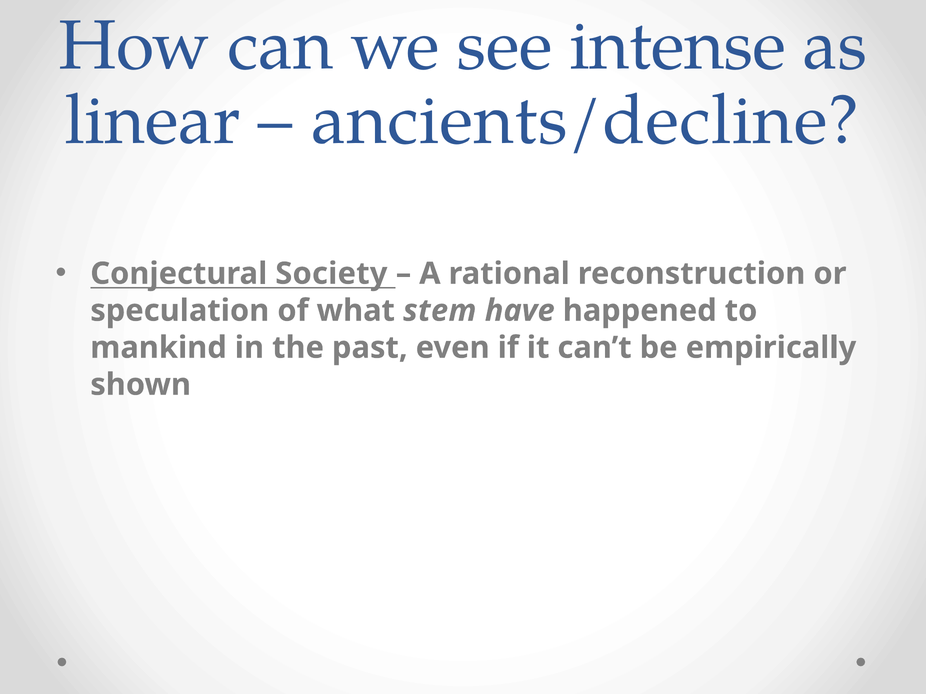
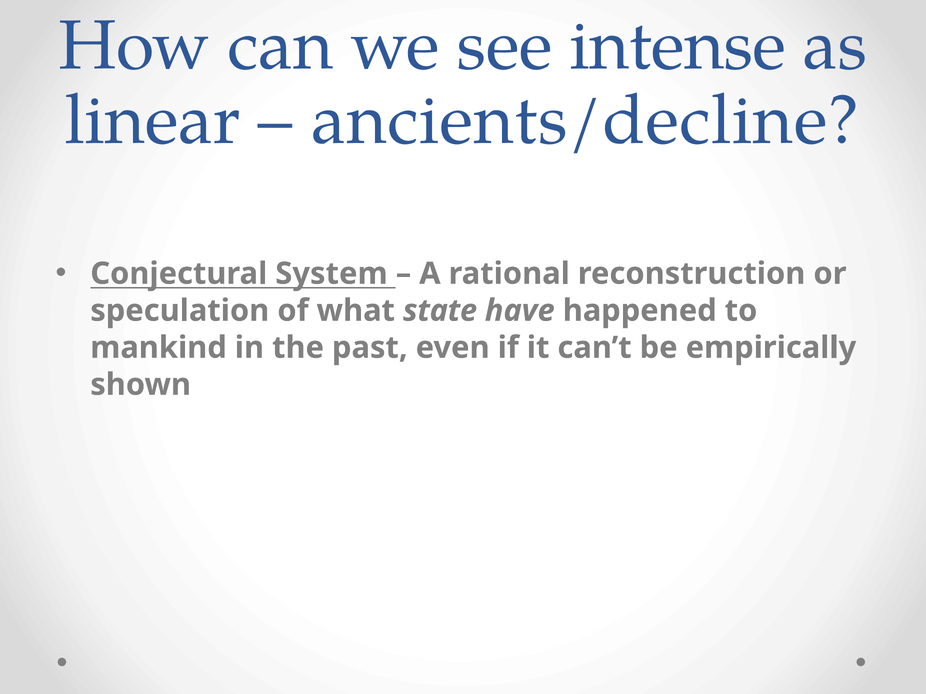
Society: Society -> System
stem: stem -> state
